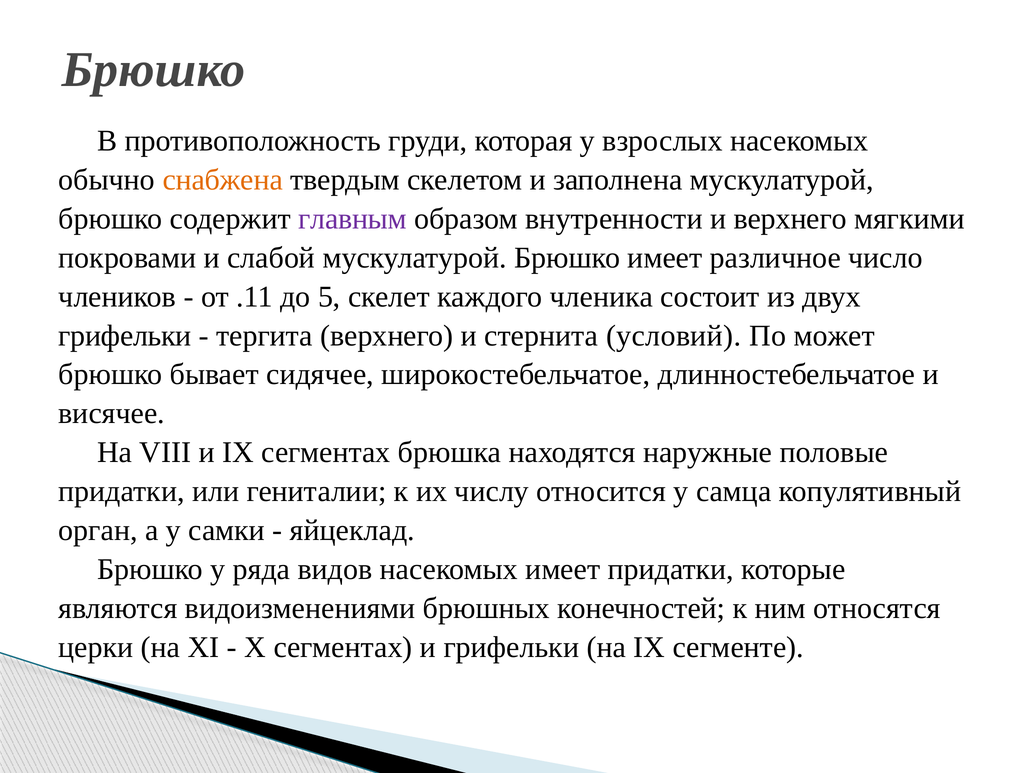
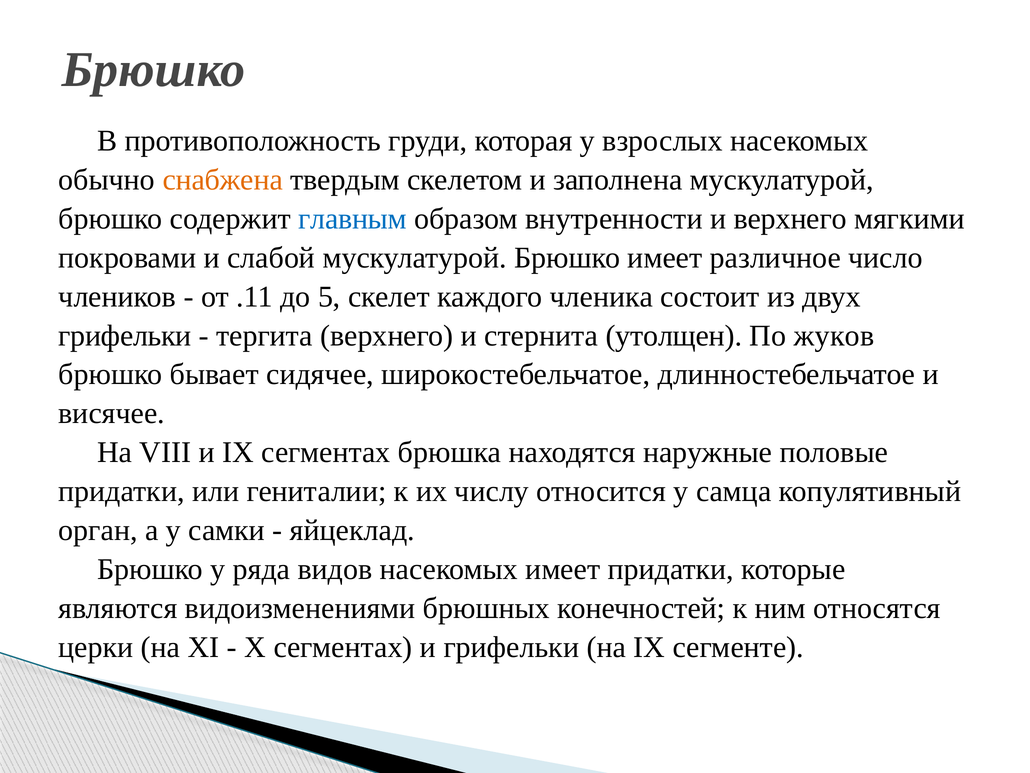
главным colour: purple -> blue
условий: условий -> утолщен
может: может -> жуков
